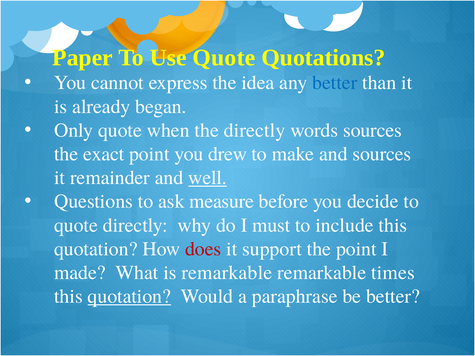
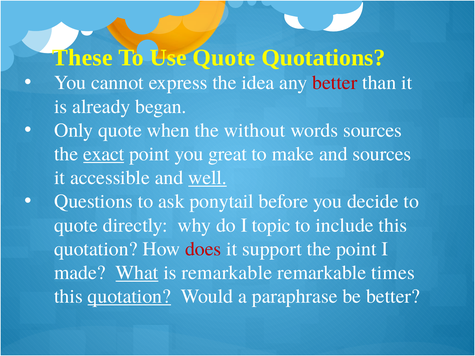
Paper: Paper -> These
better at (335, 83) colour: blue -> red
the directly: directly -> without
exact underline: none -> present
drew: drew -> great
remainder: remainder -> accessible
measure: measure -> ponytail
must: must -> topic
What underline: none -> present
